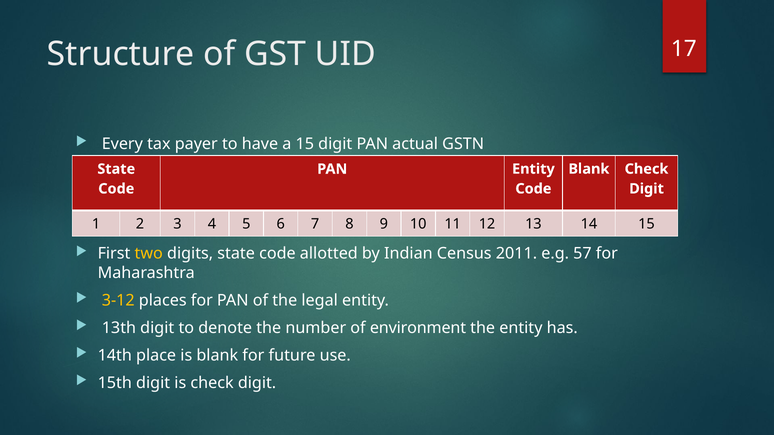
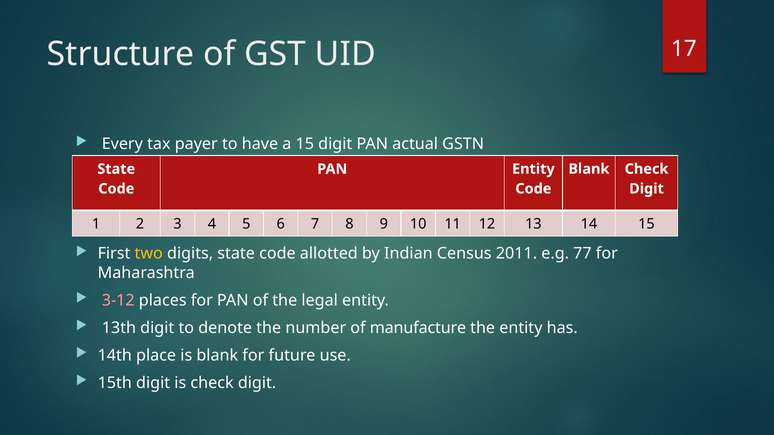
57: 57 -> 77
3-12 colour: yellow -> pink
environment: environment -> manufacture
